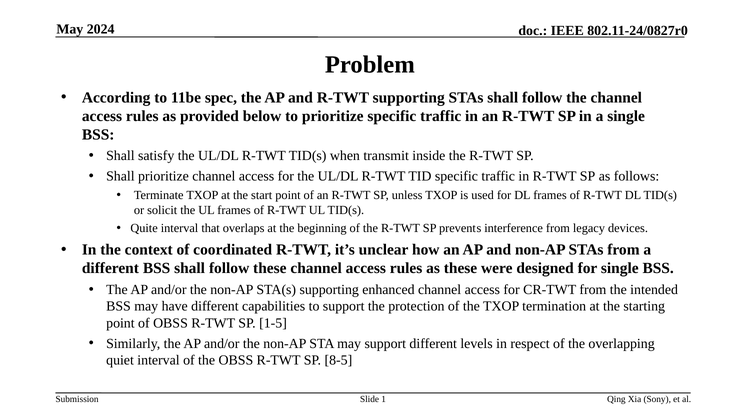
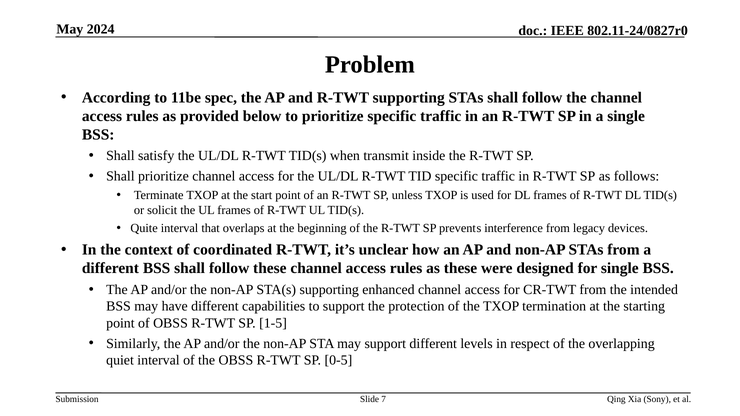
8-5: 8-5 -> 0-5
1: 1 -> 7
